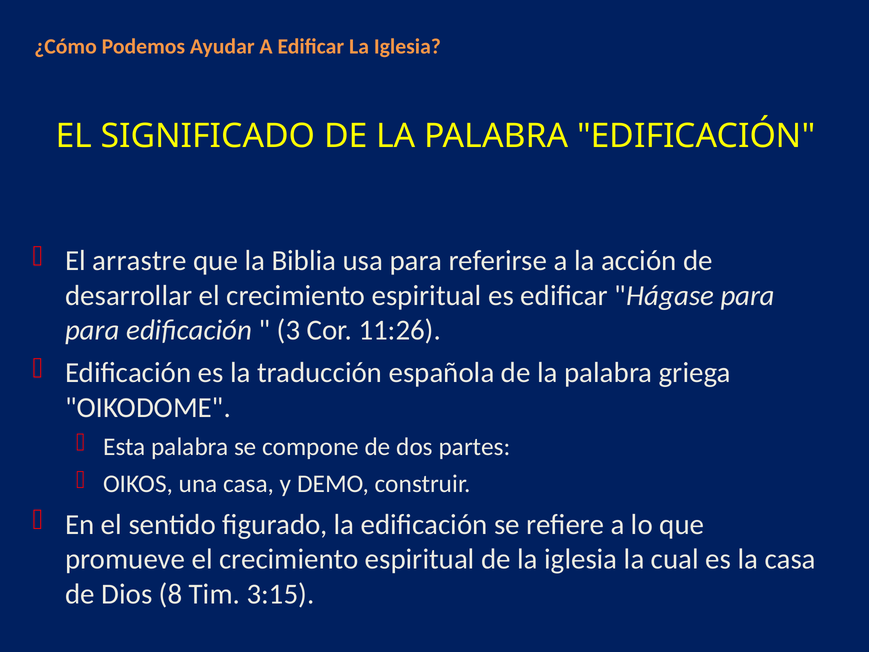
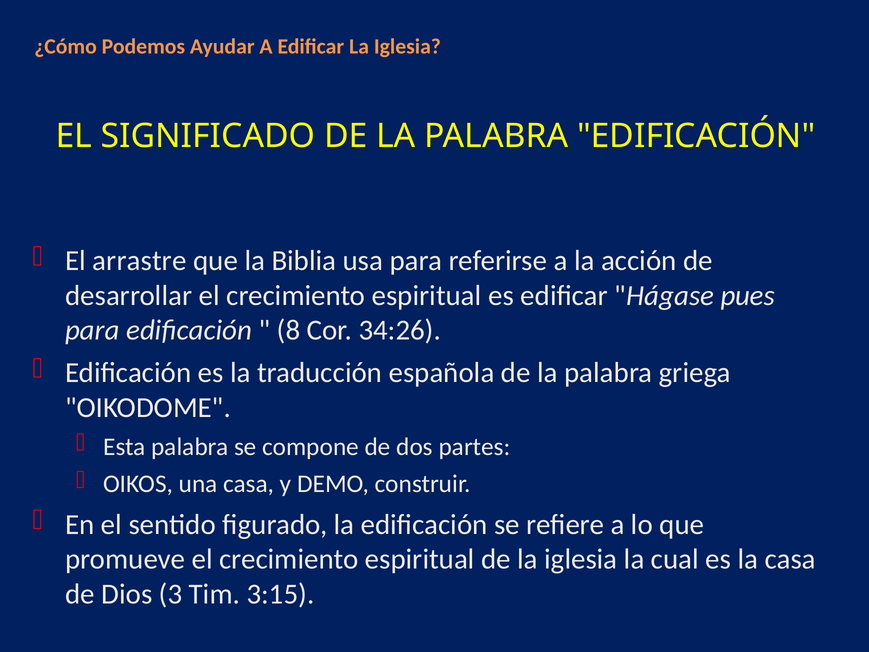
Hágase para: para -> pues
3: 3 -> 8
11:26: 11:26 -> 34:26
8: 8 -> 3
